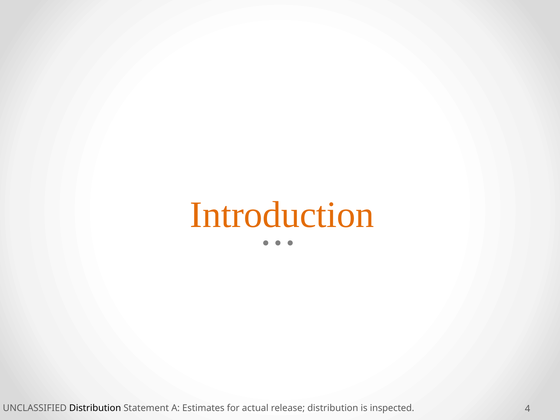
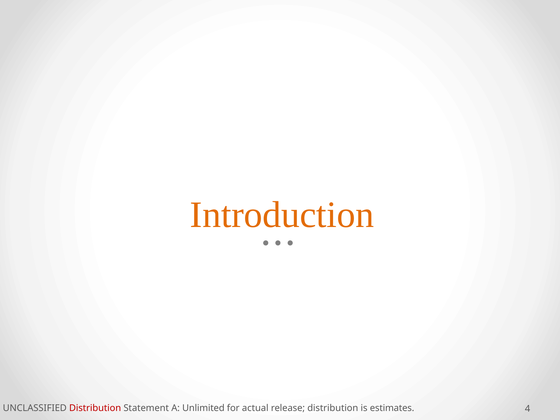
Distribution at (95, 408) colour: black -> red
Estimates: Estimates -> Unlimited
inspected: inspected -> estimates
